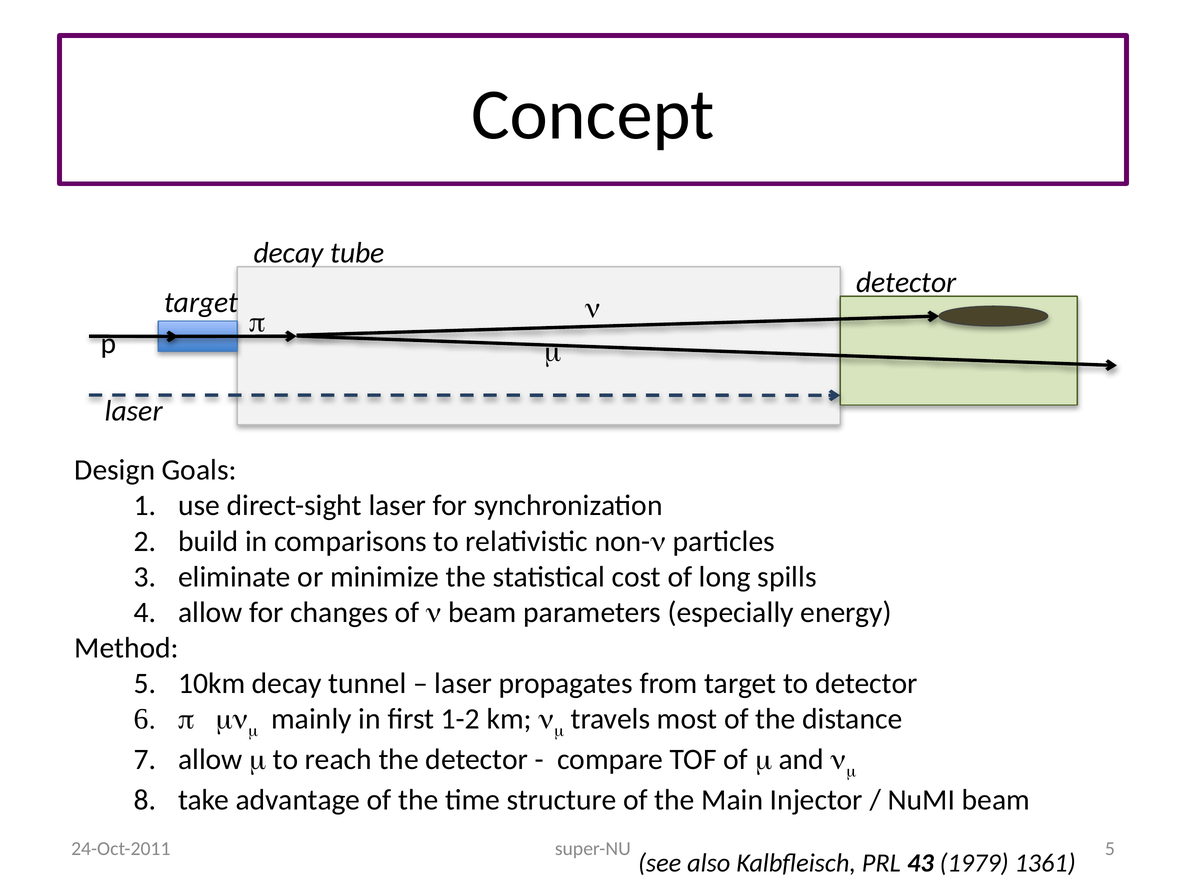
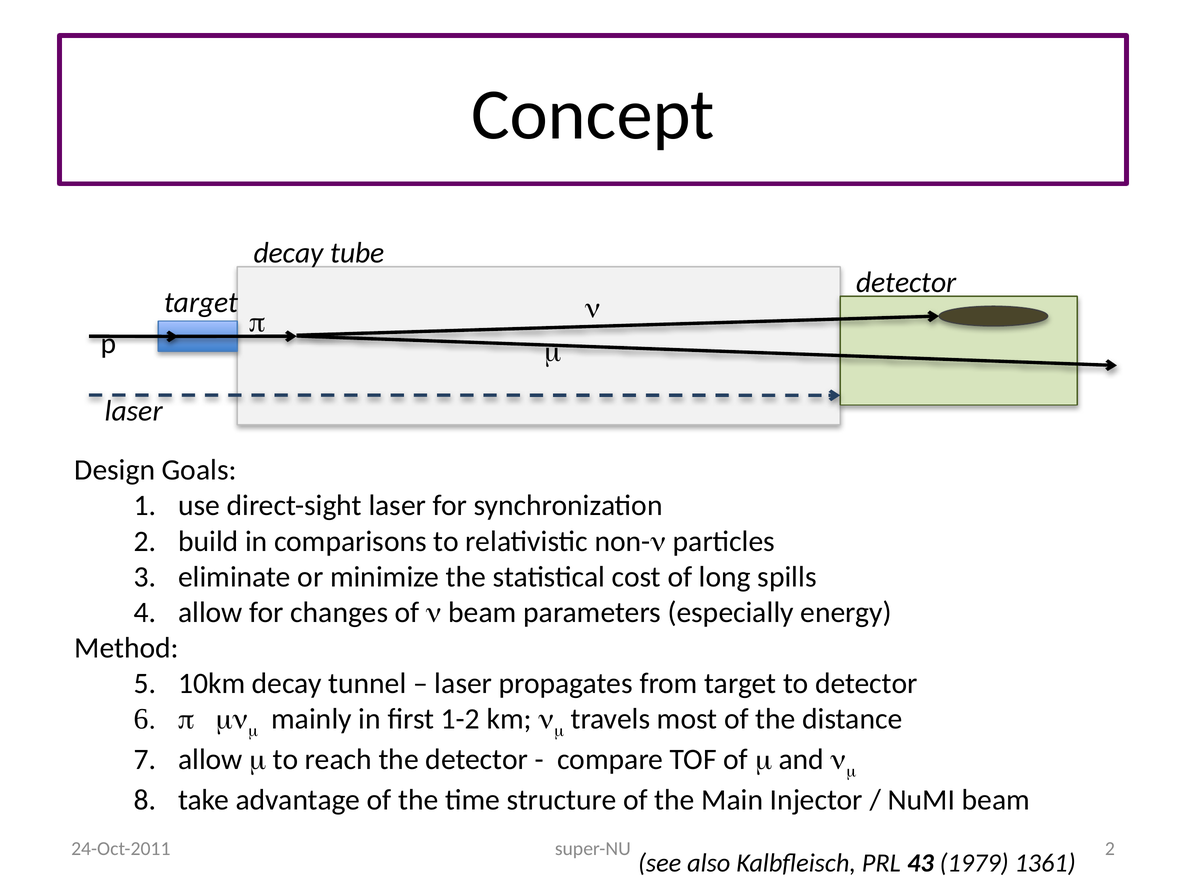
super-NU 5: 5 -> 2
